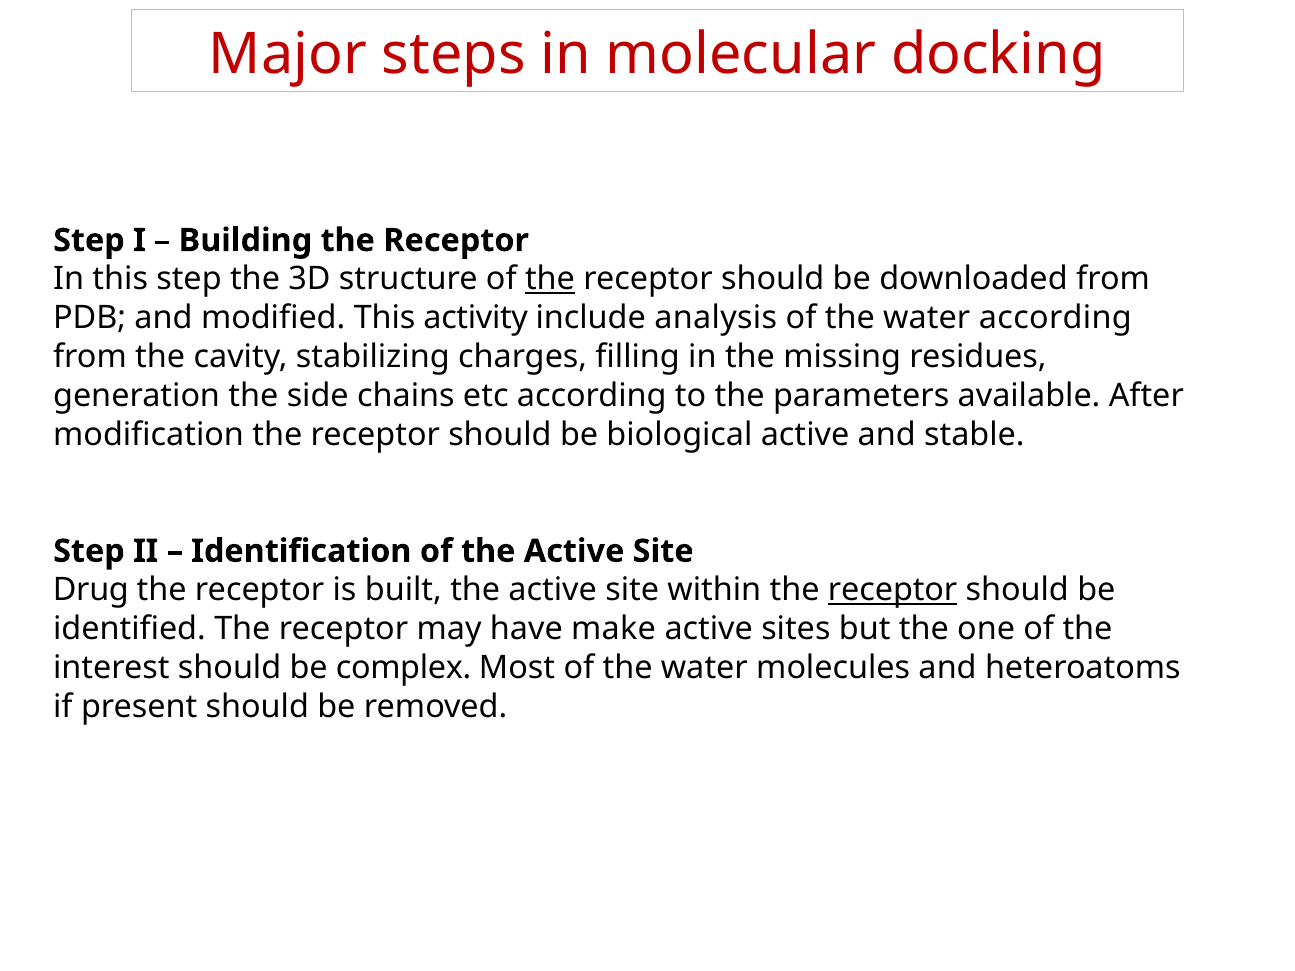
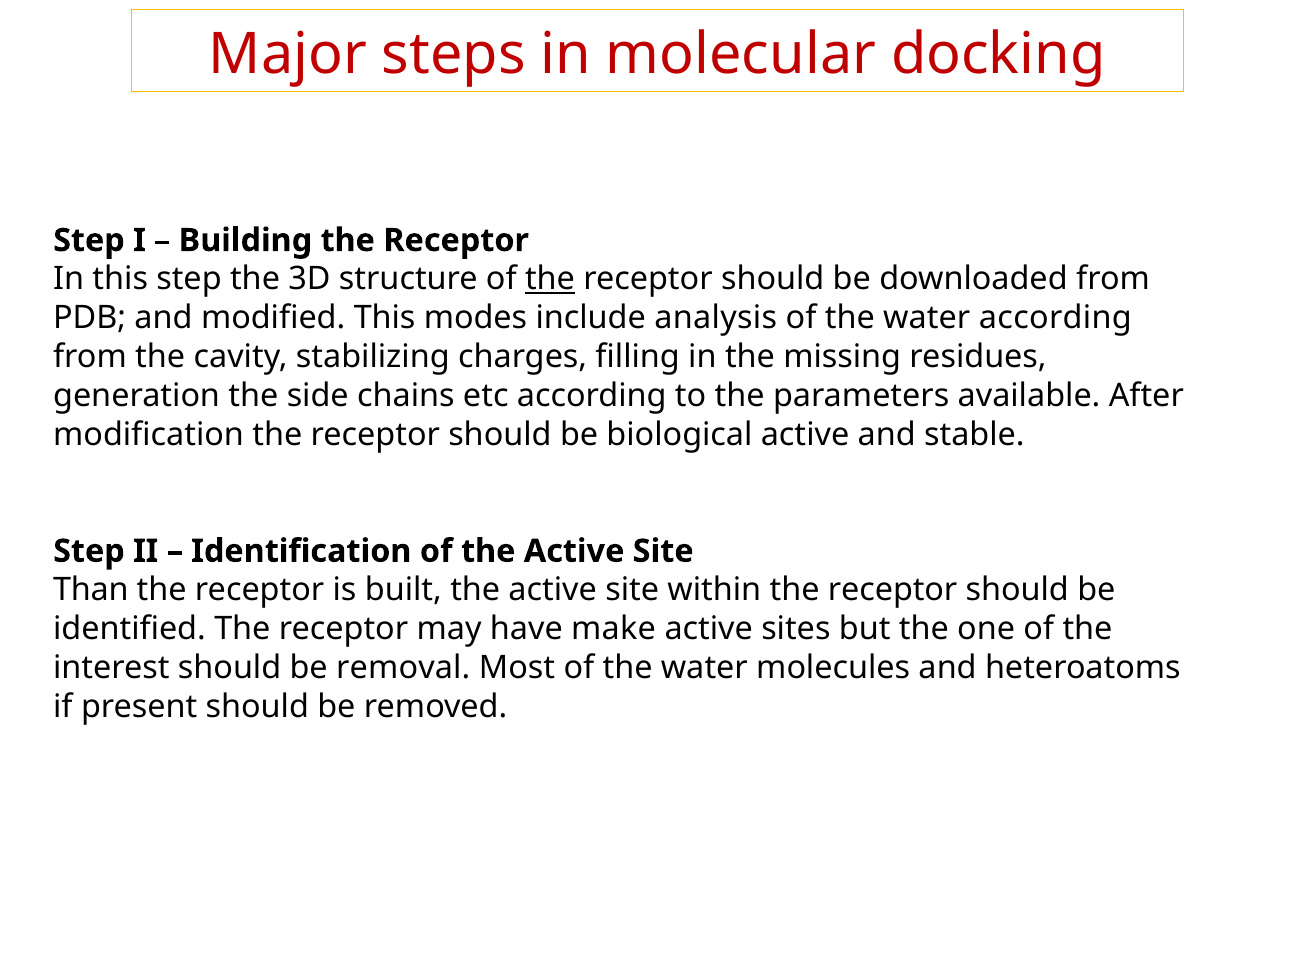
activity: activity -> modes
Drug: Drug -> Than
receptor at (893, 590) underline: present -> none
complex: complex -> removal
